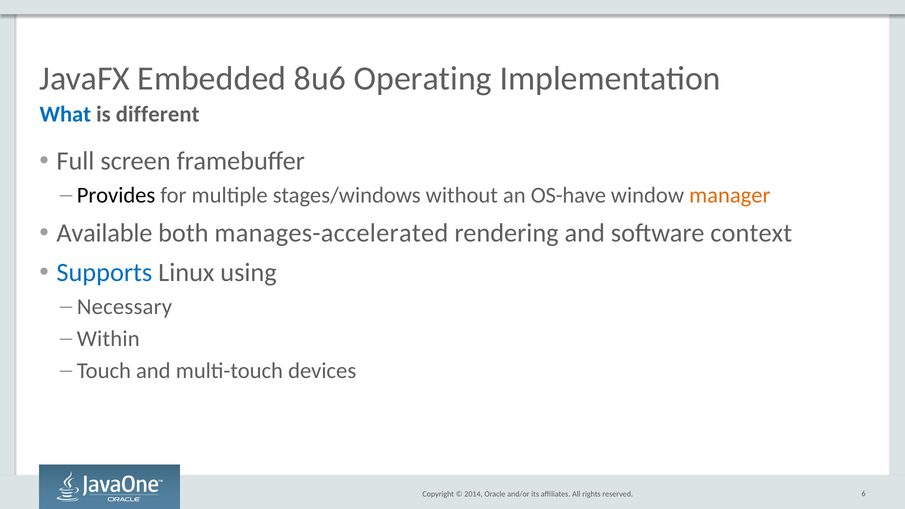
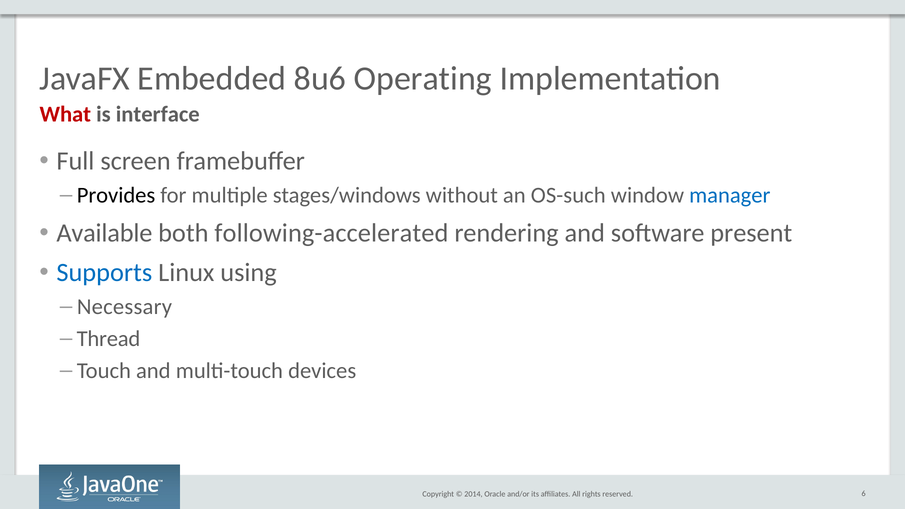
What colour: blue -> red
different: different -> interface
OS-have: OS-have -> OS-such
manager colour: orange -> blue
manages-accelerated: manages-accelerated -> following-accelerated
context: context -> present
Within: Within -> Thread
